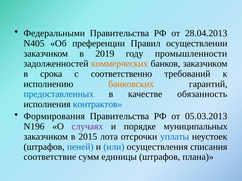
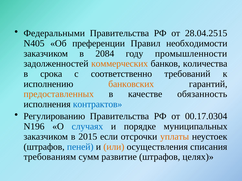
28.04.2013: 28.04.2013 -> 28.04.2515
осуществлении: осуществлении -> необходимости
2019: 2019 -> 2084
банков заказчиком: заказчиком -> количества
предоставленных colour: blue -> orange
Формирования: Формирования -> Регулированию
05.03.2013: 05.03.2013 -> 00.17.0304
случаях colour: purple -> blue
лота: лота -> если
уплаты colour: blue -> orange
или colour: blue -> orange
соответствие: соответствие -> требованиям
единицы: единицы -> развитие
плана: плана -> целях
